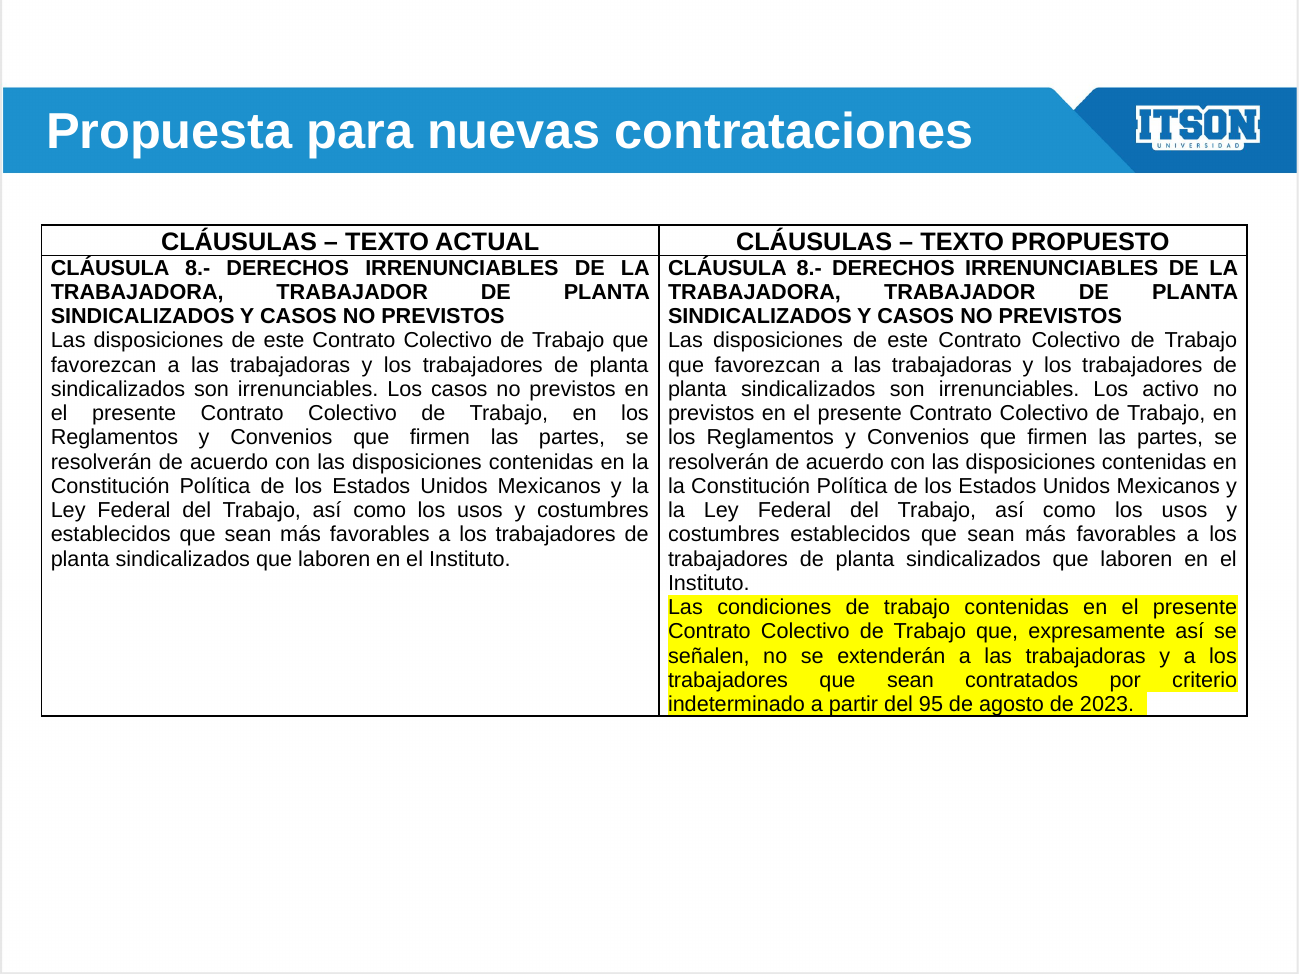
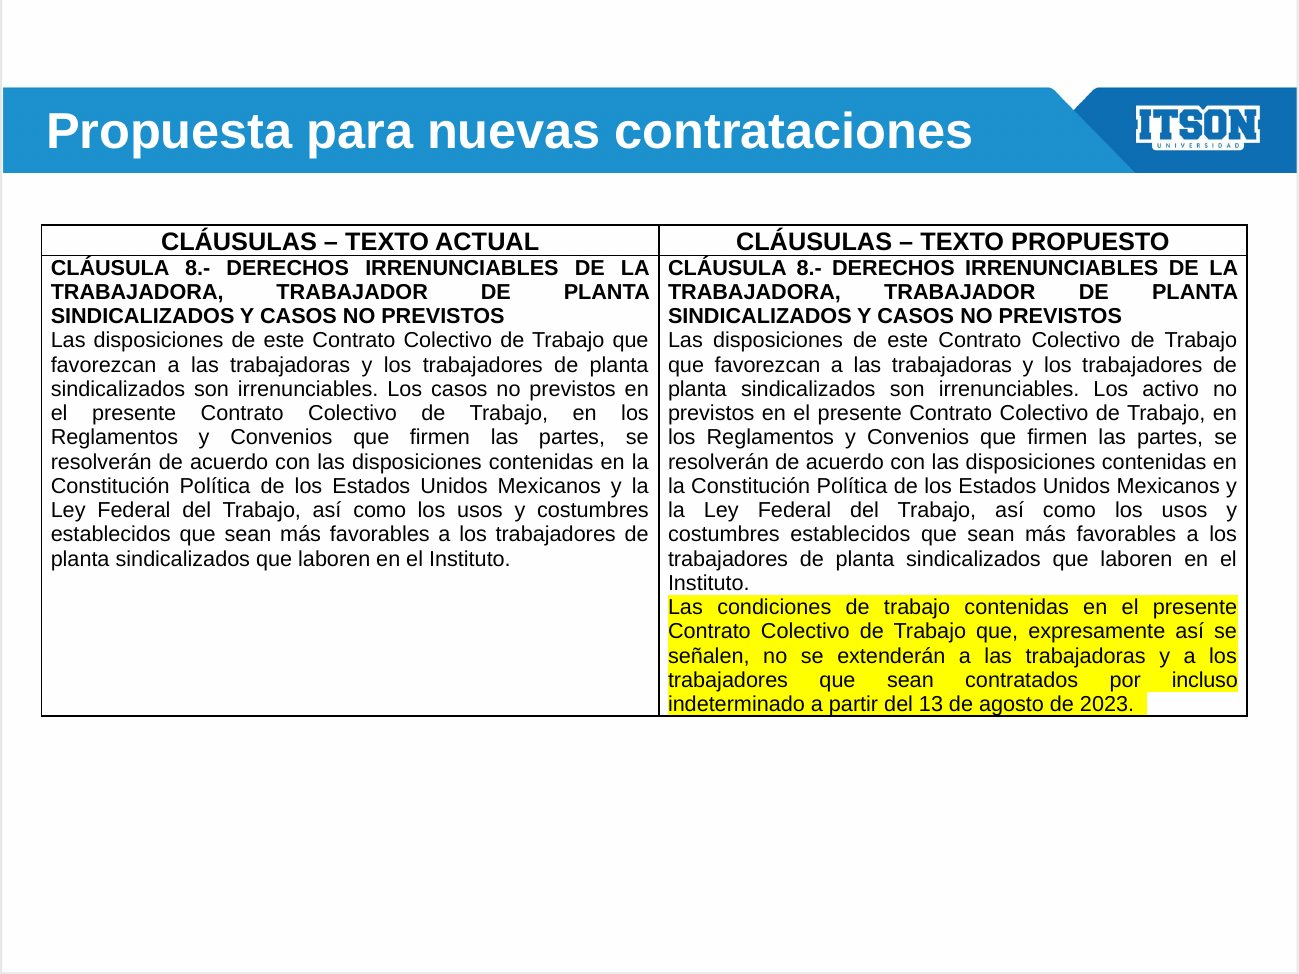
criterio: criterio -> incluso
95: 95 -> 13
